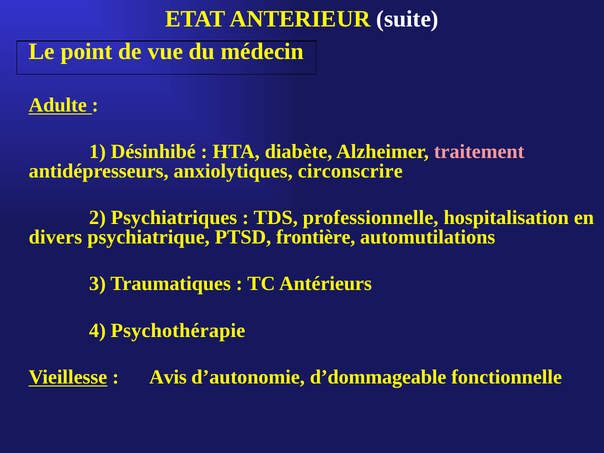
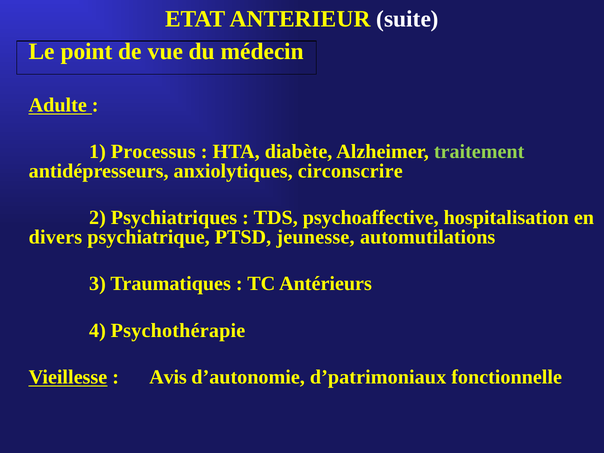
Désinhibé: Désinhibé -> Processus
traitement colour: pink -> light green
professionnelle: professionnelle -> psychoaffective
frontière: frontière -> jeunesse
d’dommageable: d’dommageable -> d’patrimoniaux
